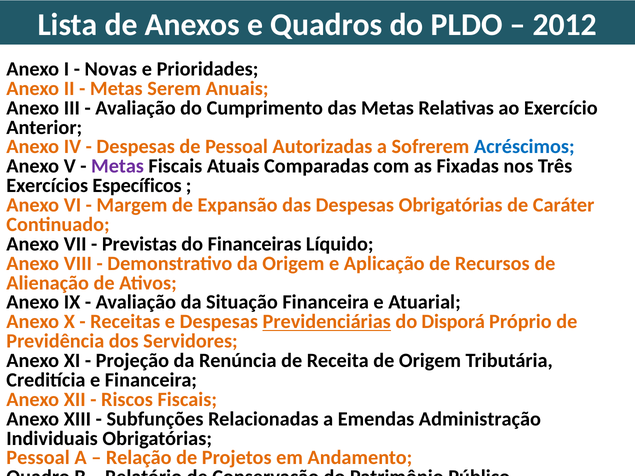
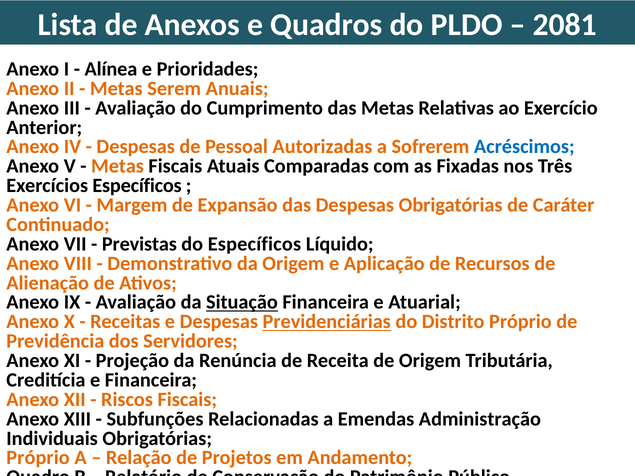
2012: 2012 -> 2081
Novas: Novas -> Alínea
Metas at (118, 166) colour: purple -> orange
do Financeiras: Financeiras -> Específicos
Situação underline: none -> present
Disporá: Disporá -> Distrito
Pessoal at (38, 458): Pessoal -> Próprio
